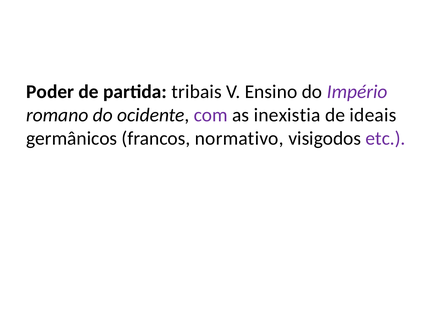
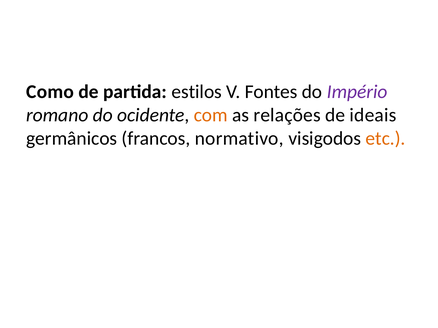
Poder: Poder -> Como
tribais: tribais -> estilos
Ensino: Ensino -> Fontes
com colour: purple -> orange
inexistia: inexistia -> relações
etc colour: purple -> orange
